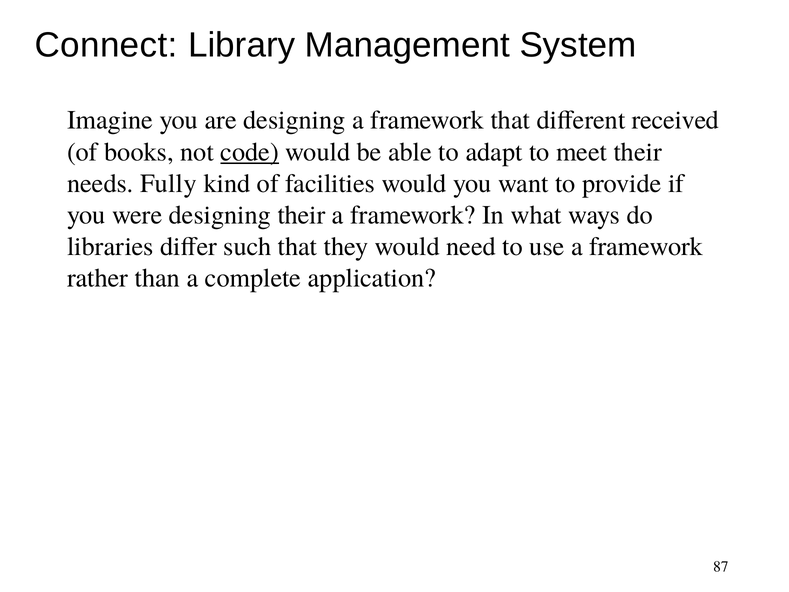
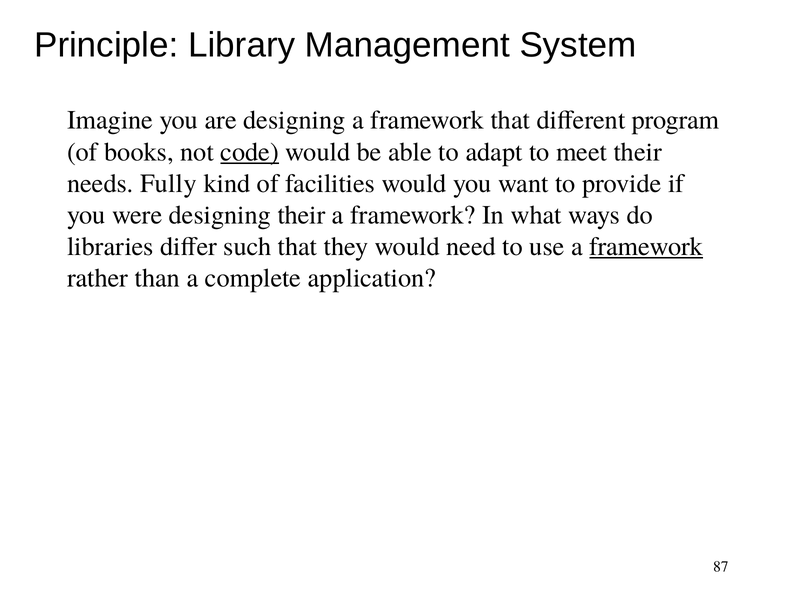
Connect: Connect -> Principle
received: received -> program
framework at (646, 246) underline: none -> present
